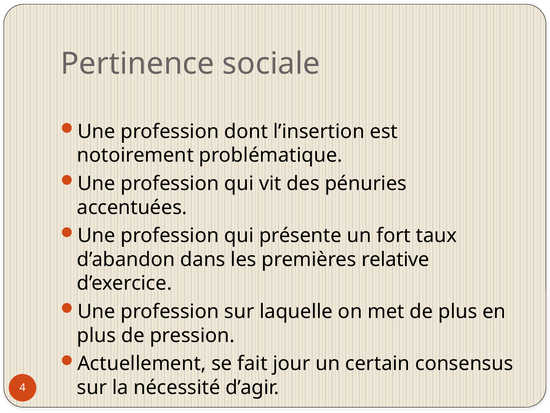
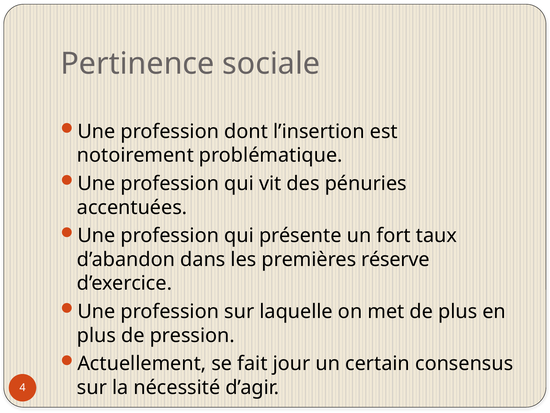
relative: relative -> réserve
